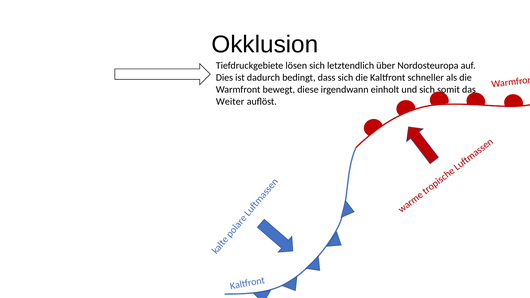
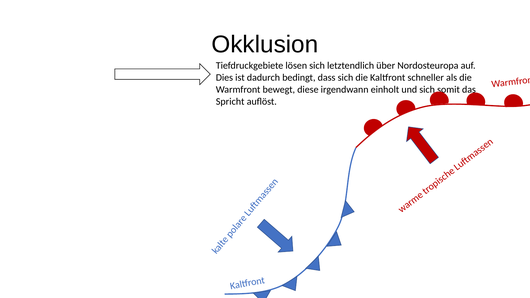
Weiter: Weiter -> Spricht
